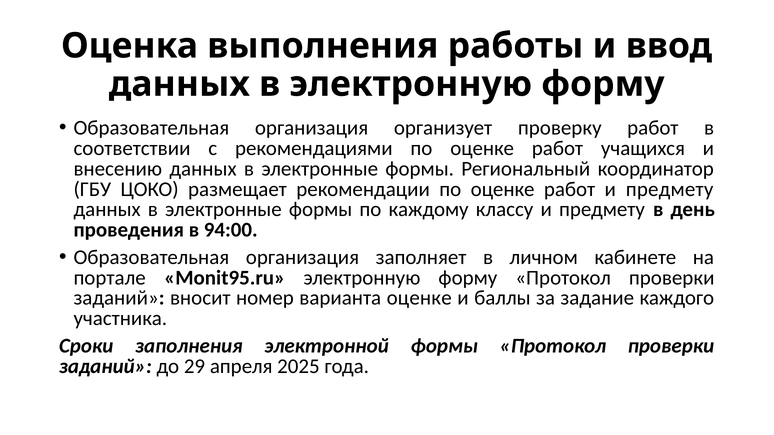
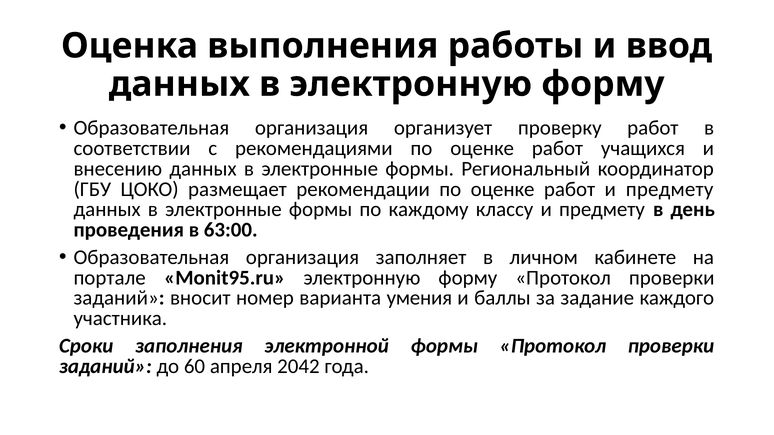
94:00: 94:00 -> 63:00
варианта оценке: оценке -> умения
29: 29 -> 60
2025: 2025 -> 2042
